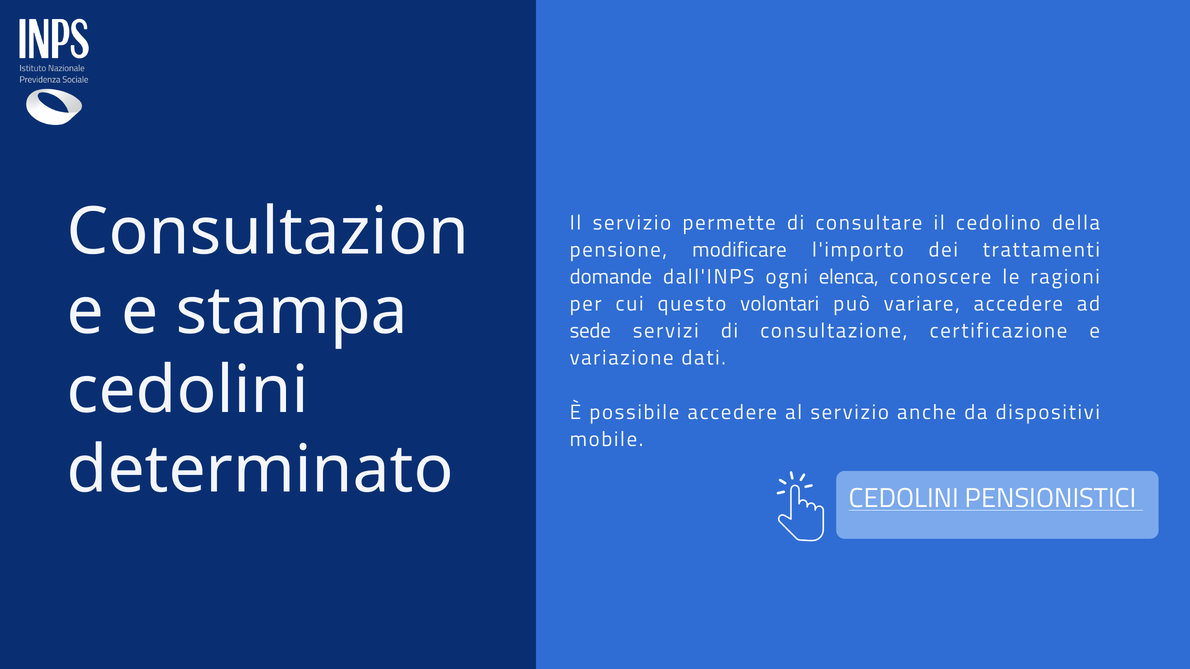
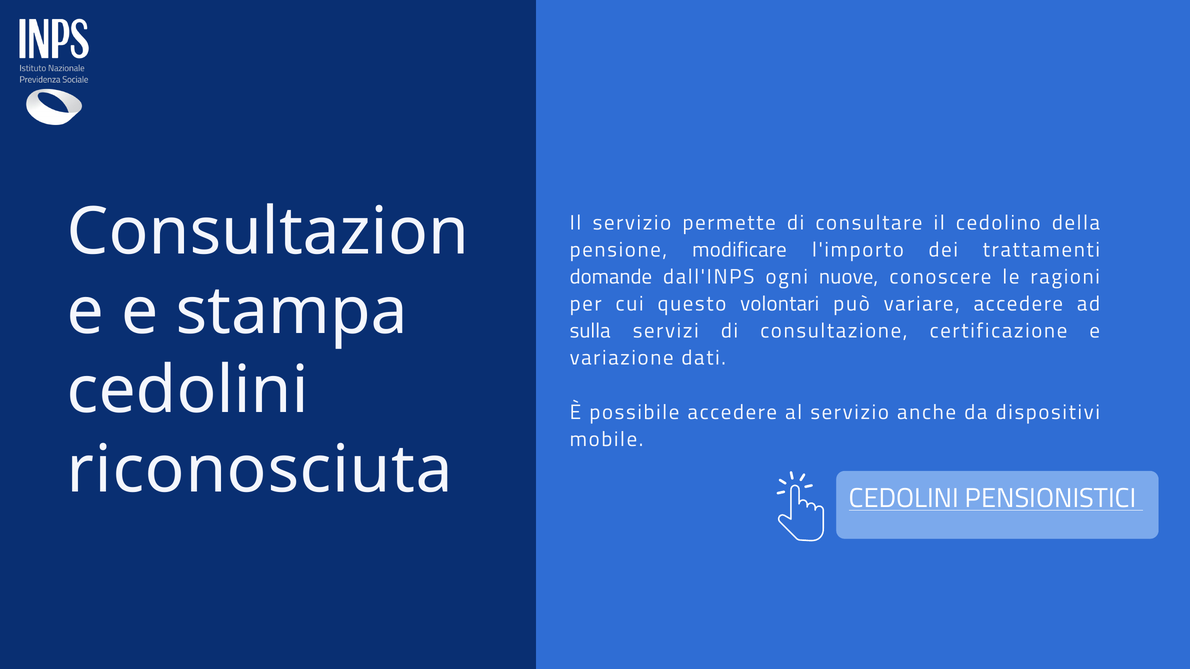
elenca: elenca -> nuove
sede: sede -> sulla
determinato: determinato -> riconosciuta
